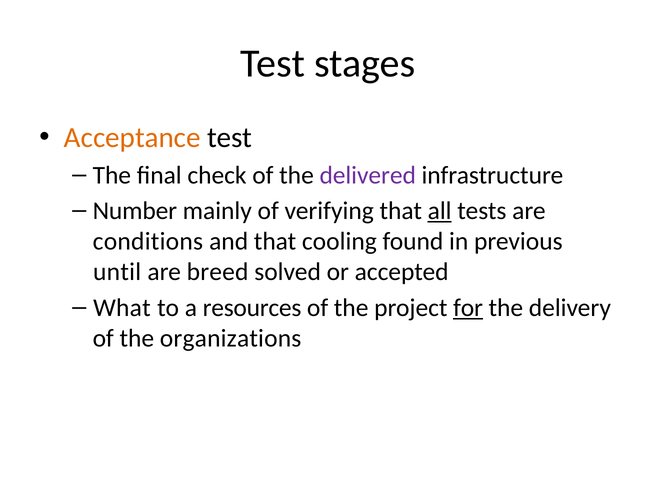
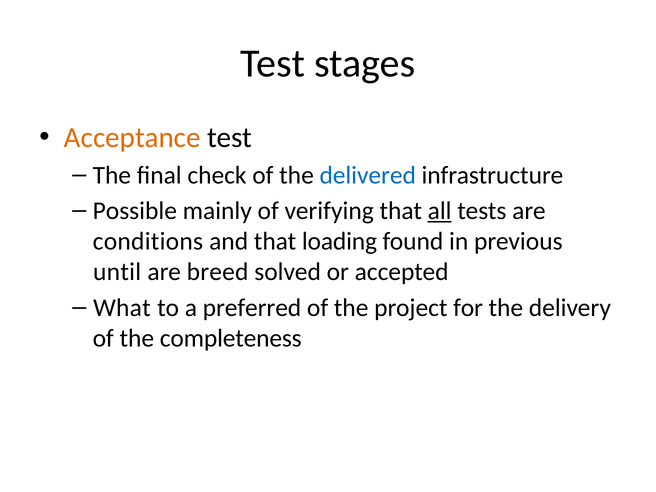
delivered colour: purple -> blue
Number: Number -> Possible
cooling: cooling -> loading
resources: resources -> preferred
for underline: present -> none
organizations: organizations -> completeness
